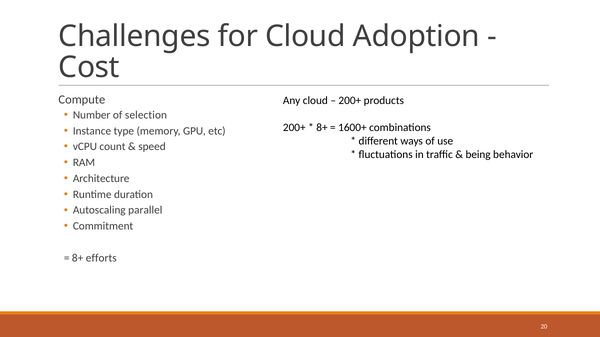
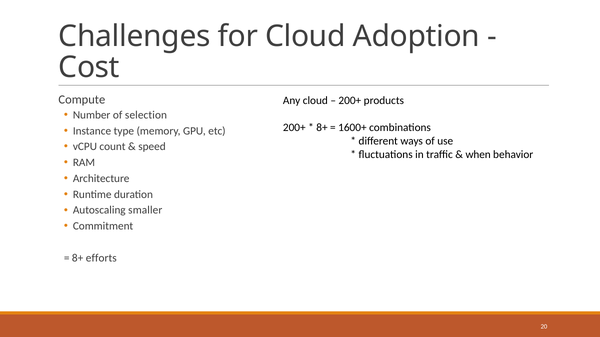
being: being -> when
parallel: parallel -> smaller
